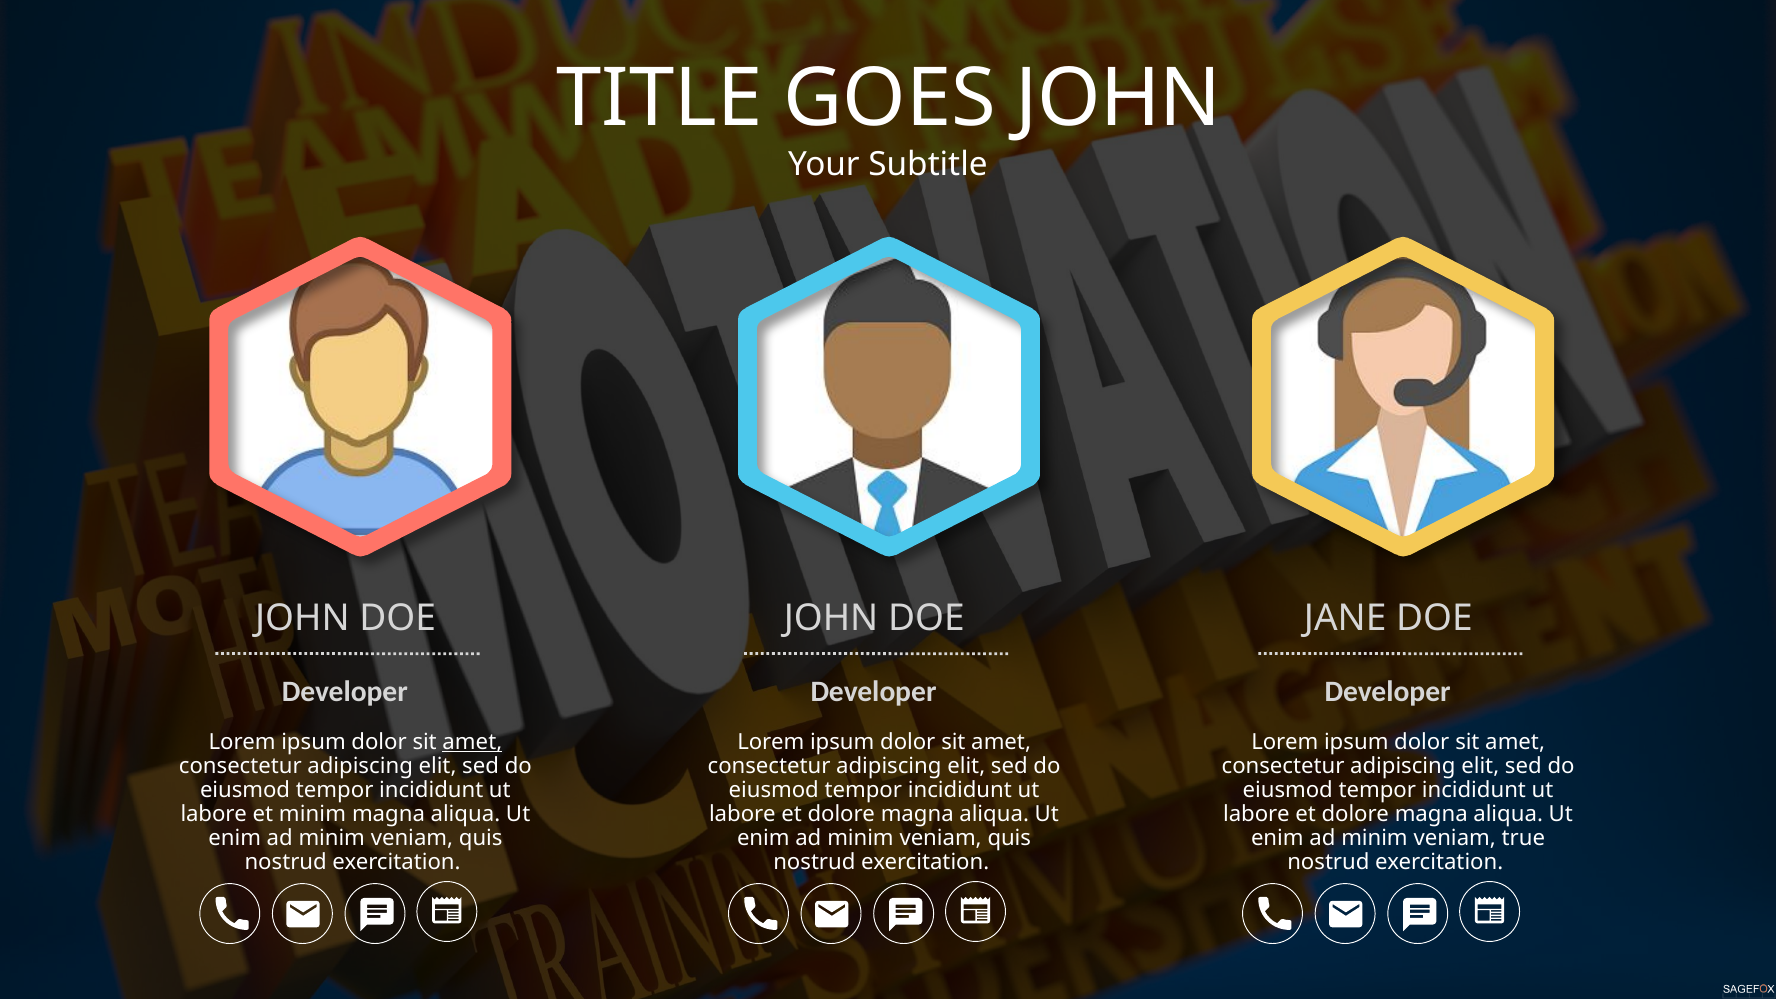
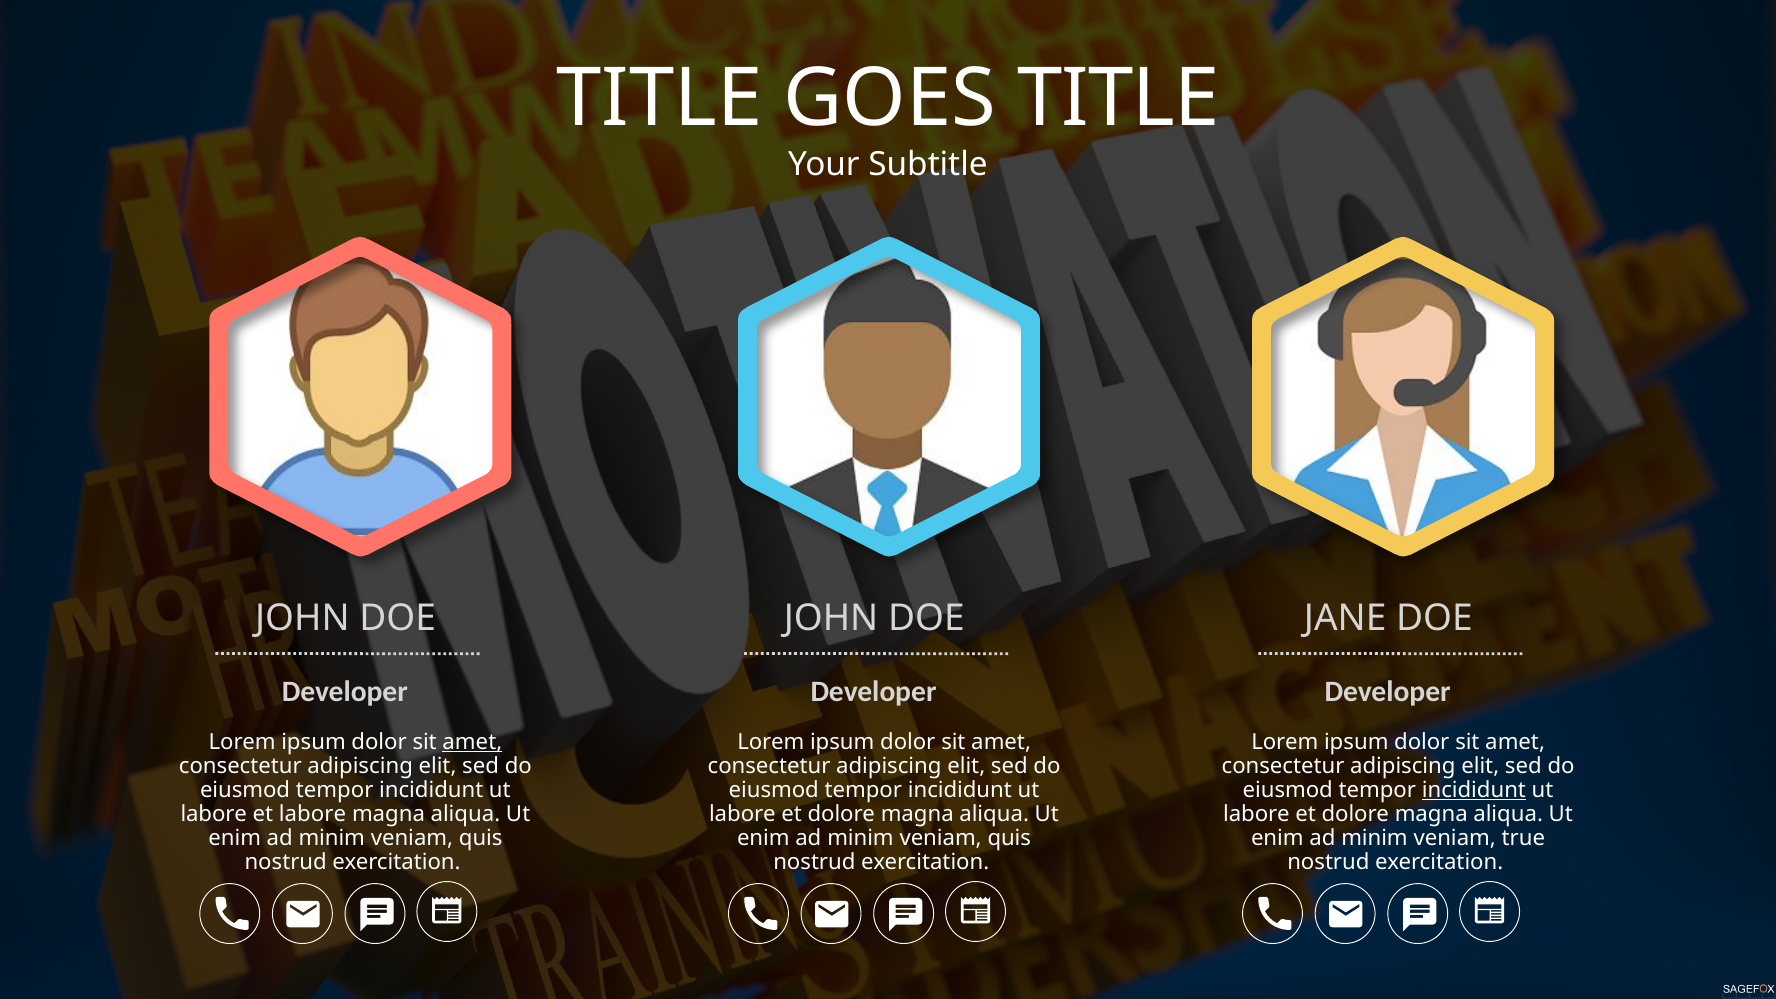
GOES JOHN: JOHN -> TITLE
incididunt at (1474, 790) underline: none -> present
et minim: minim -> labore
